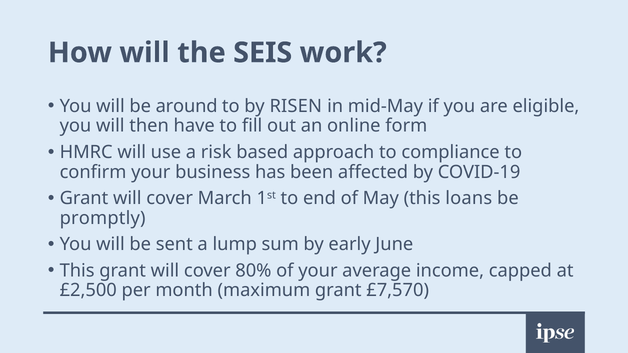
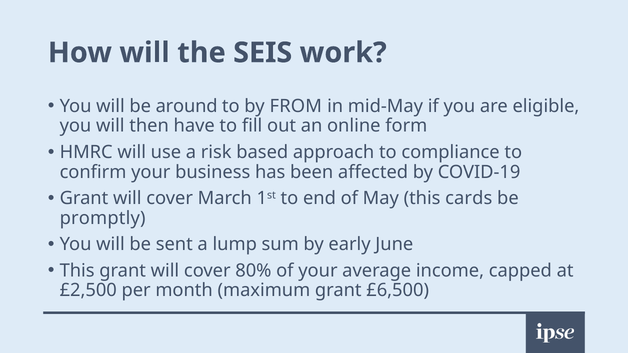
RISEN: RISEN -> FROM
loans: loans -> cards
£7,570: £7,570 -> £6,500
